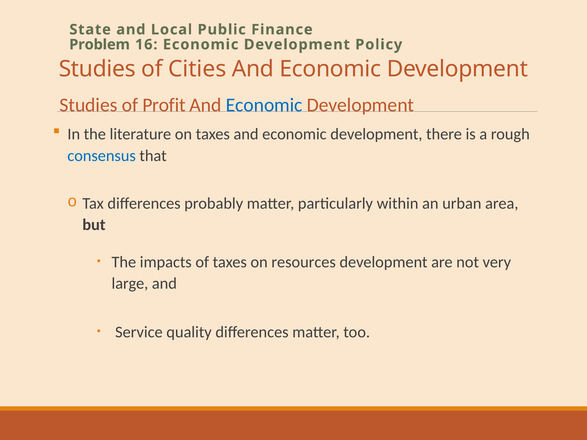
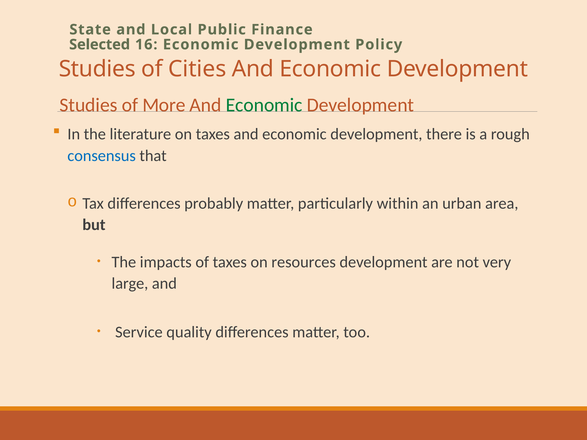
Problem: Problem -> Selected
Profit: Profit -> More
Economic at (264, 105) colour: blue -> green
